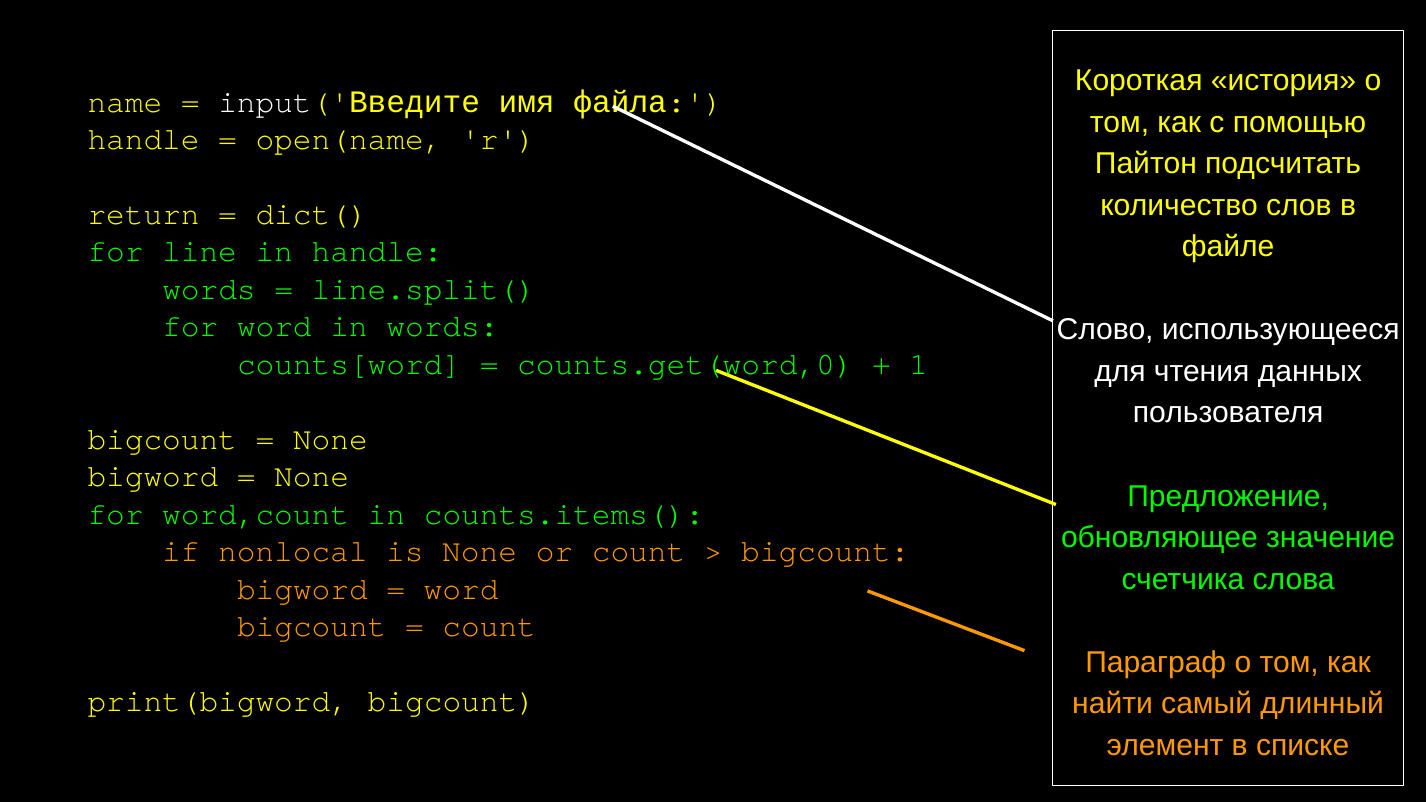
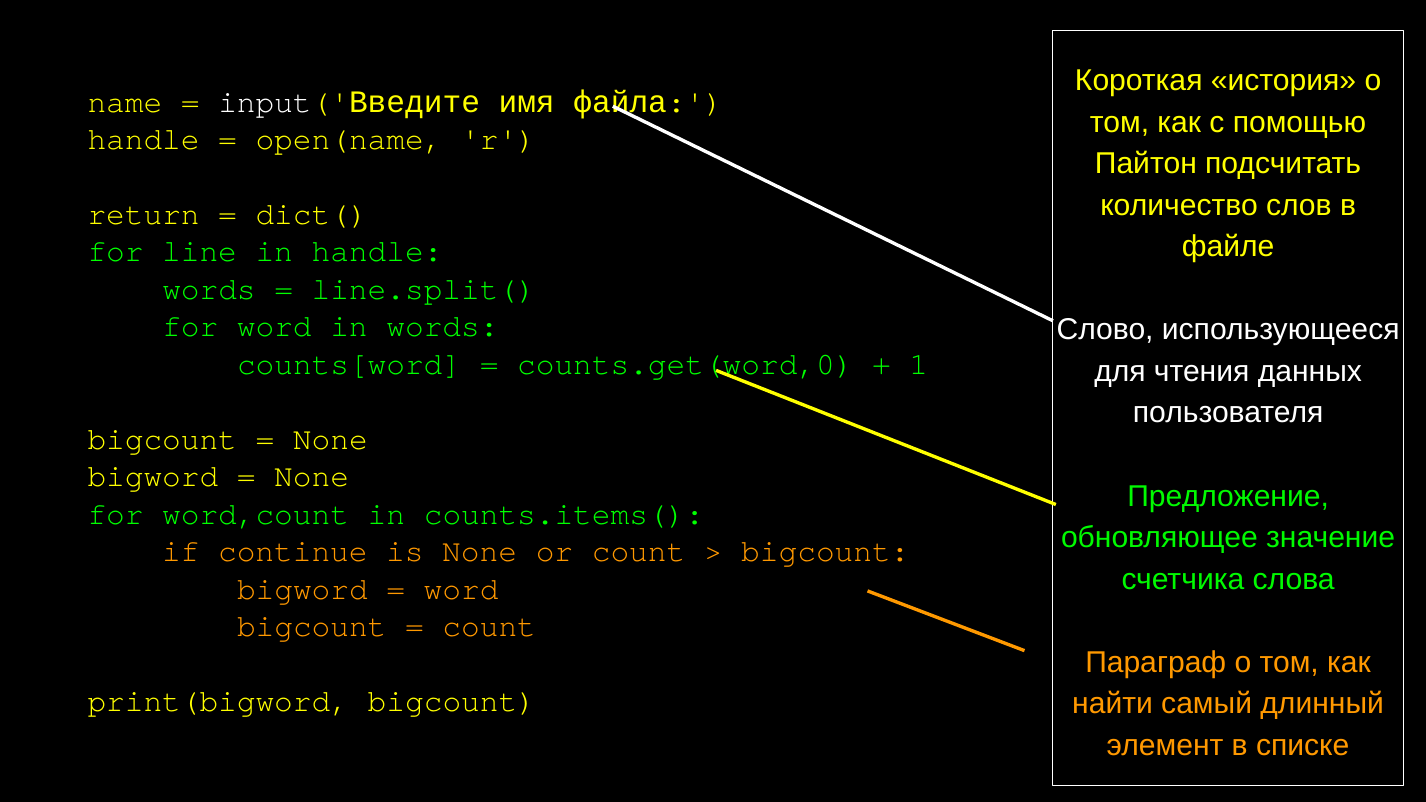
nonlocal: nonlocal -> continue
